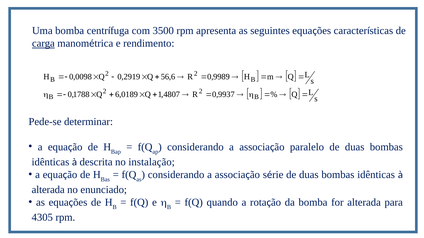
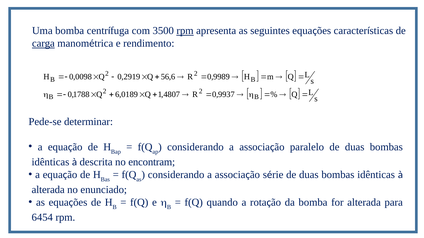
rpm at (185, 31) underline: none -> present
instalação: instalação -> encontram
4305: 4305 -> 6454
